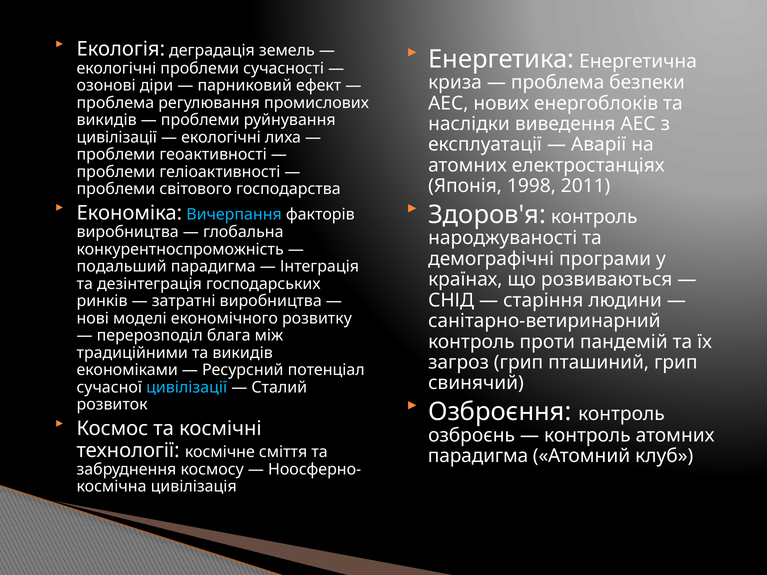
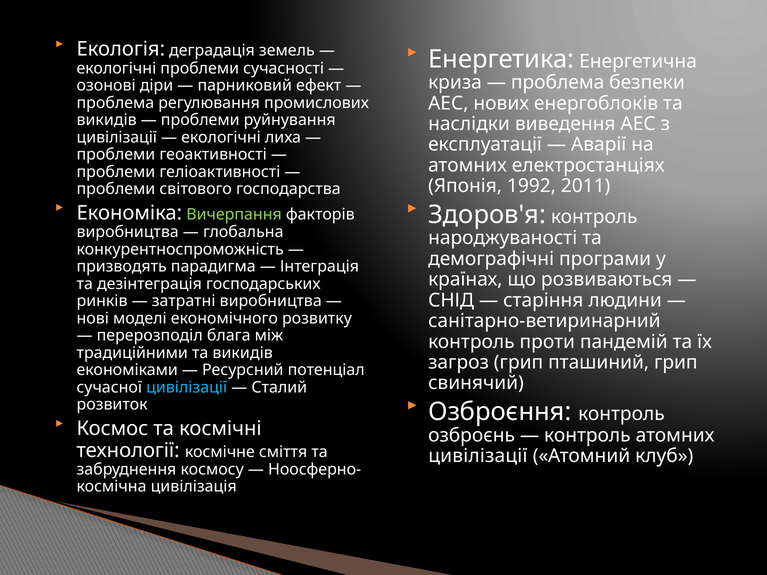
1998: 1998 -> 1992
Вичерпання colour: light blue -> light green
подальший: подальший -> призводять
парадигма at (478, 456): парадигма -> цивілізації
